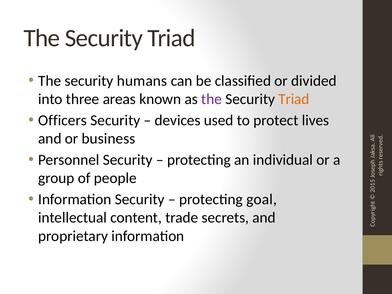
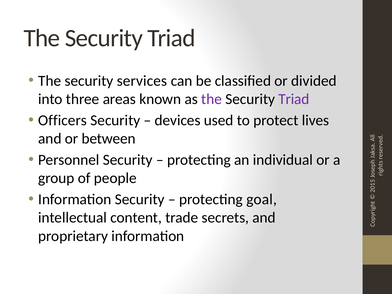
humans: humans -> services
Triad at (294, 99) colour: orange -> purple
business: business -> between
